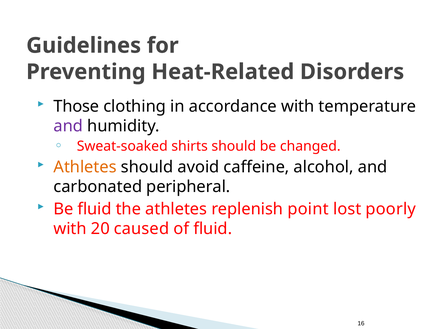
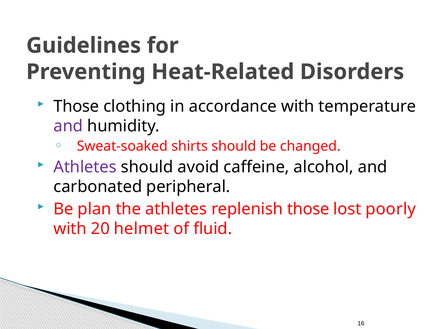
Athletes at (85, 167) colour: orange -> purple
Be fluid: fluid -> plan
replenish point: point -> those
caused: caused -> helmet
